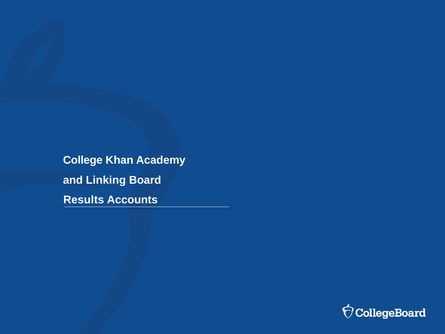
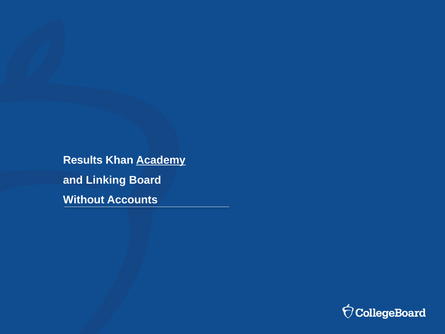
College: College -> Results
Academy underline: none -> present
Results: Results -> Without
